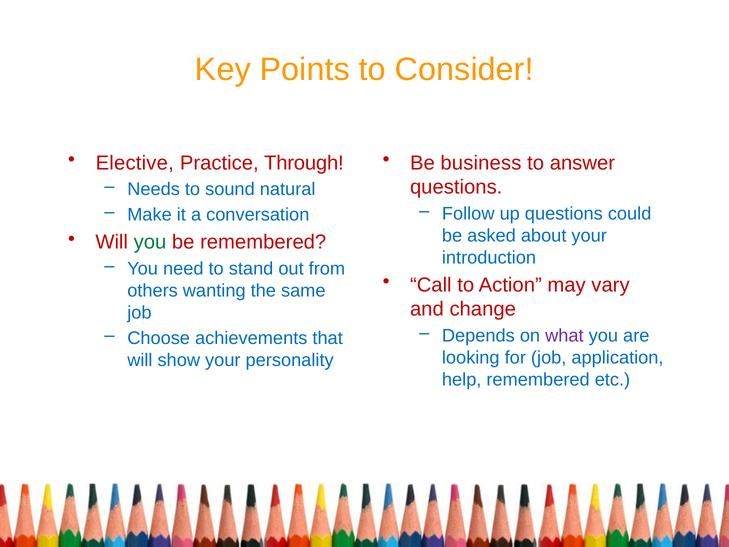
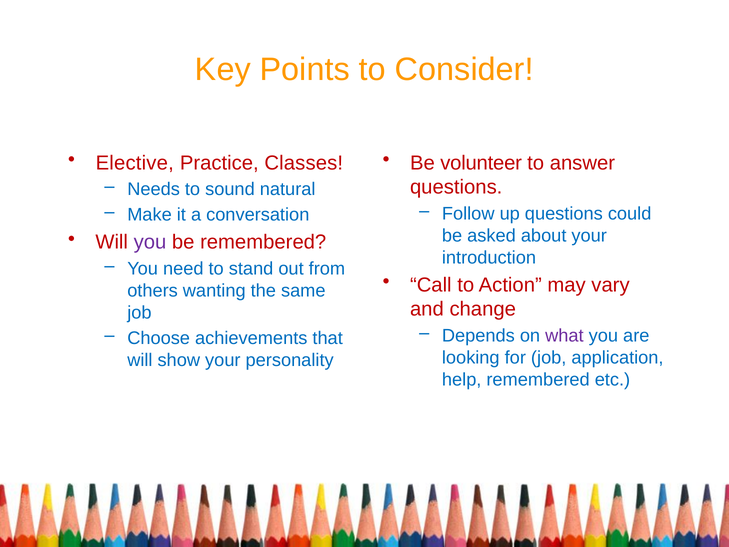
Through: Through -> Classes
business: business -> volunteer
you at (150, 242) colour: green -> purple
